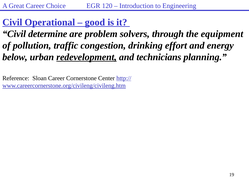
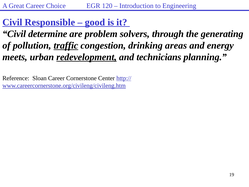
Operational: Operational -> Responsible
equipment: equipment -> generating
traffic underline: none -> present
effort: effort -> areas
below: below -> meets
